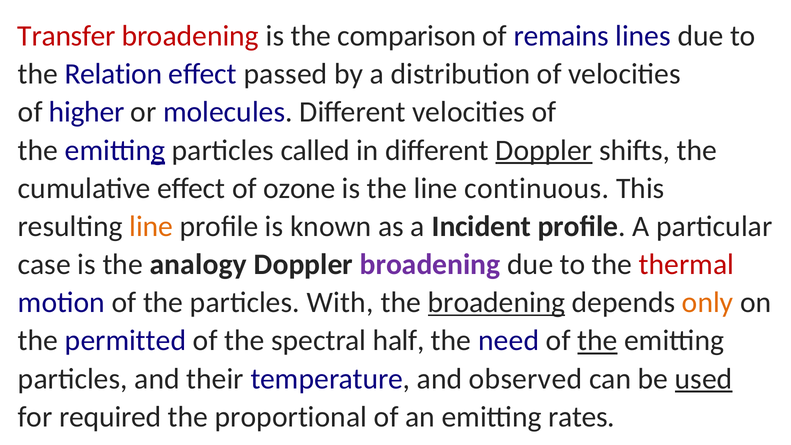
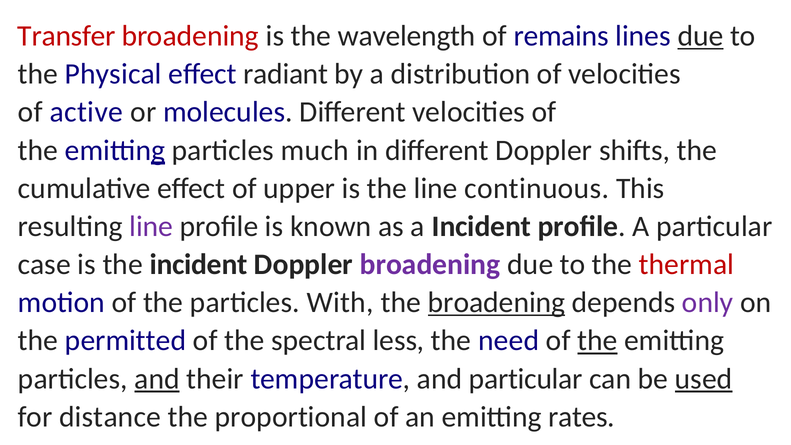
comparison: comparison -> wavelength
due at (701, 36) underline: none -> present
Relation: Relation -> Physical
passed: passed -> radiant
higher: higher -> active
called: called -> much
Doppler at (544, 150) underline: present -> none
ozone: ozone -> upper
line at (151, 226) colour: orange -> purple
the analogy: analogy -> incident
only colour: orange -> purple
half: half -> less
and at (157, 379) underline: none -> present
and observed: observed -> particular
required: required -> distance
